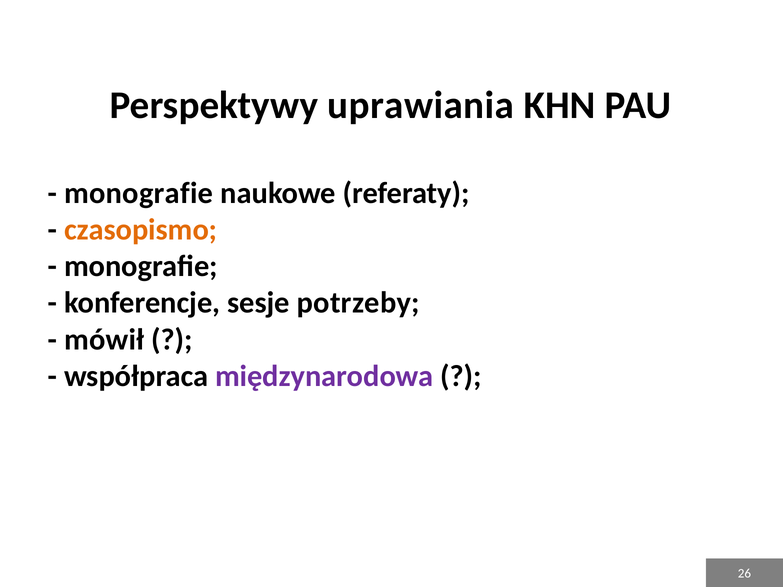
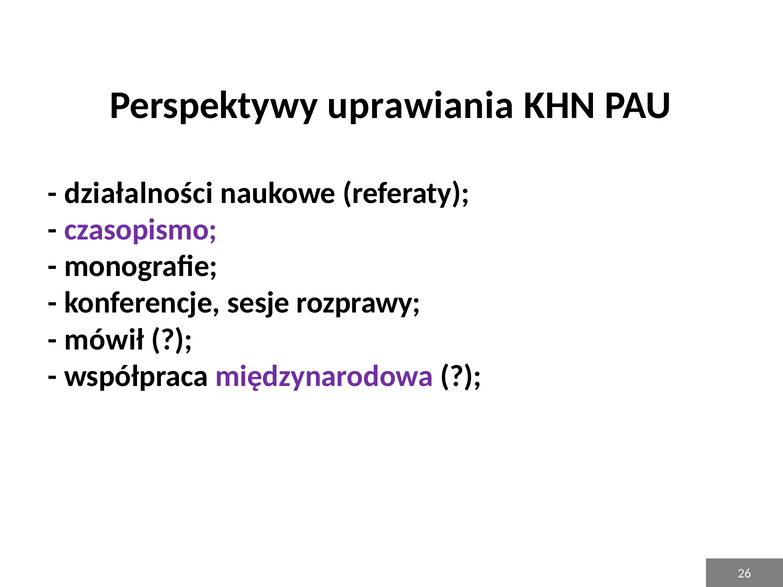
monografie at (139, 193): monografie -> działalności
czasopismo colour: orange -> purple
potrzeby: potrzeby -> rozprawy
